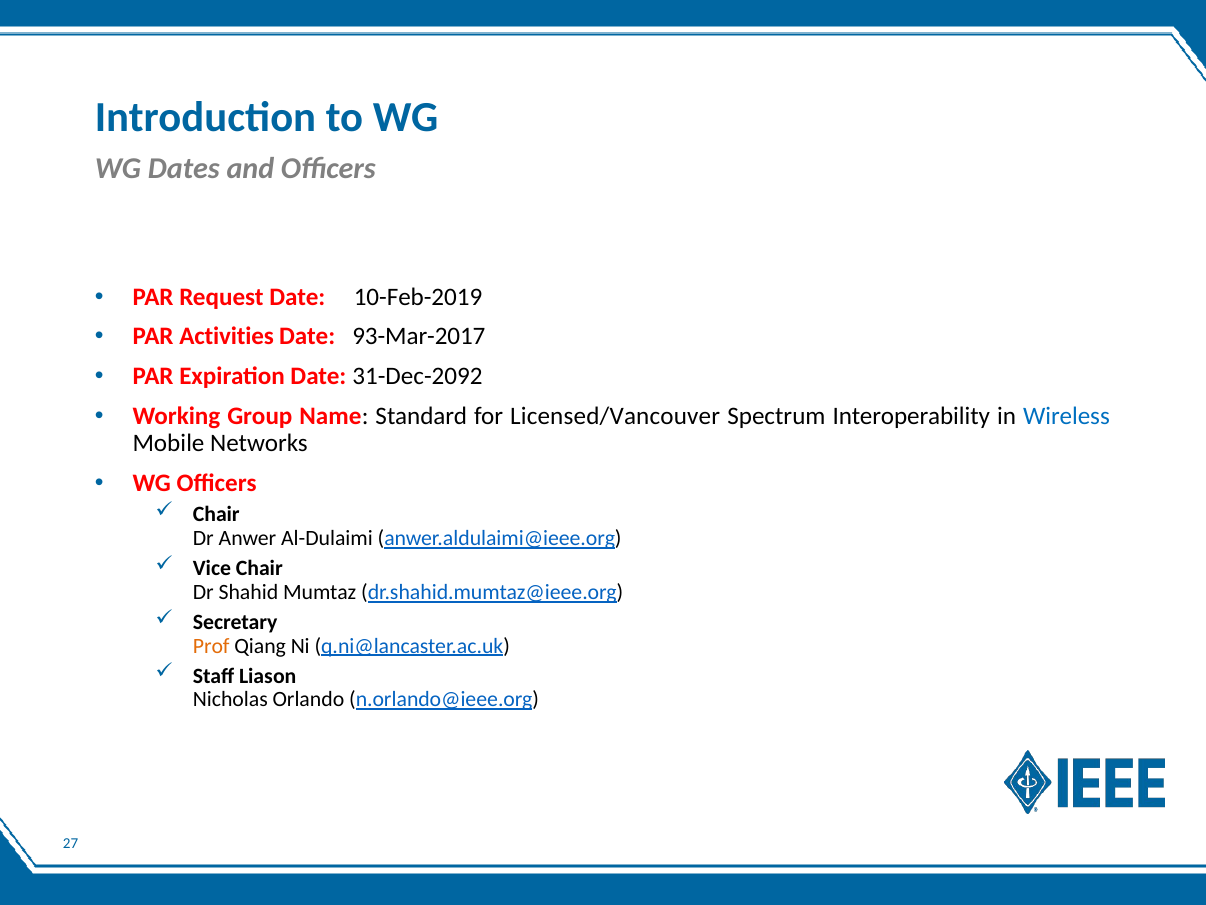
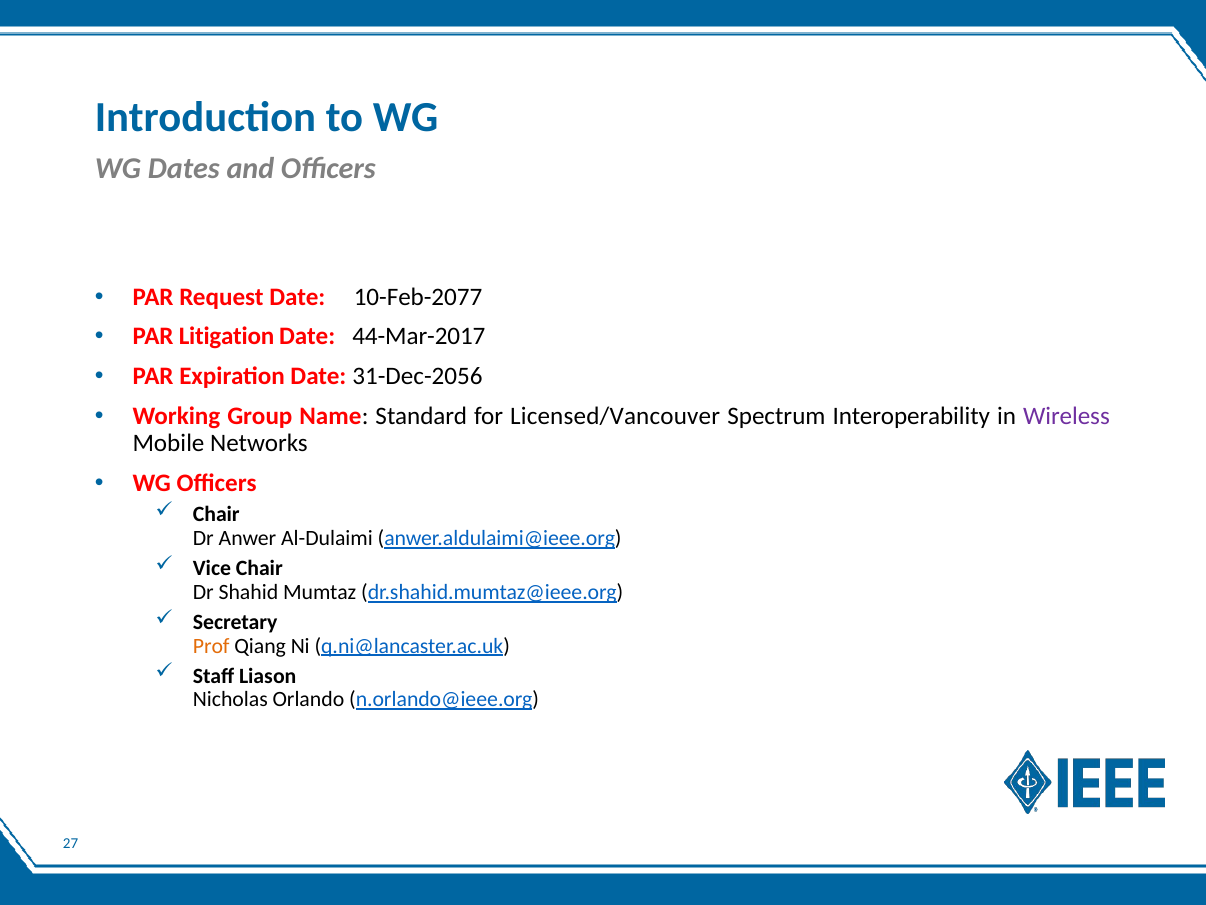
10-Feb-2019: 10-Feb-2019 -> 10-Feb-2077
Activities: Activities -> Litigation
93-Mar-2017: 93-Mar-2017 -> 44-Mar-2017
31-Dec-2092: 31-Dec-2092 -> 31-Dec-2056
Wireless colour: blue -> purple
